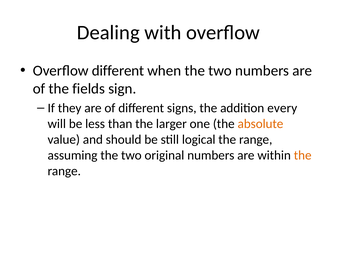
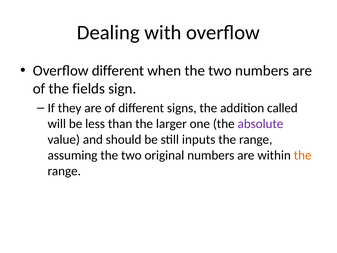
every: every -> called
absolute colour: orange -> purple
logical: logical -> inputs
